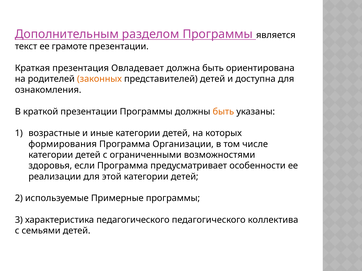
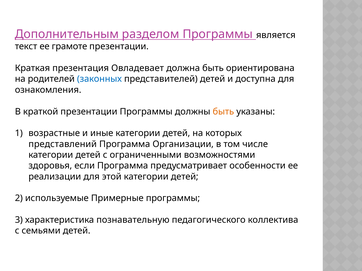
законных colour: orange -> blue
формирования: формирования -> представлений
характеристика педагогического: педагогического -> познавательную
